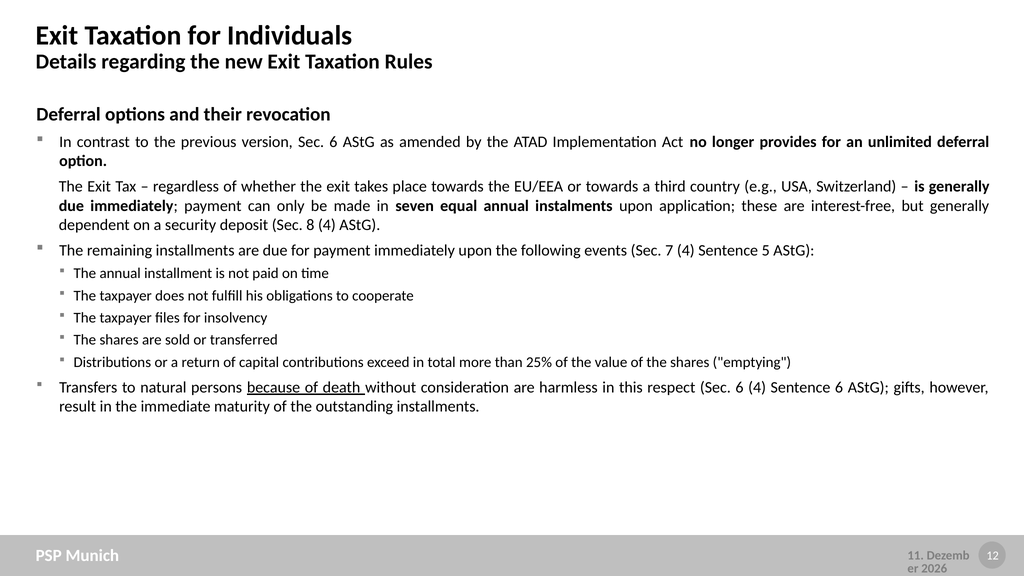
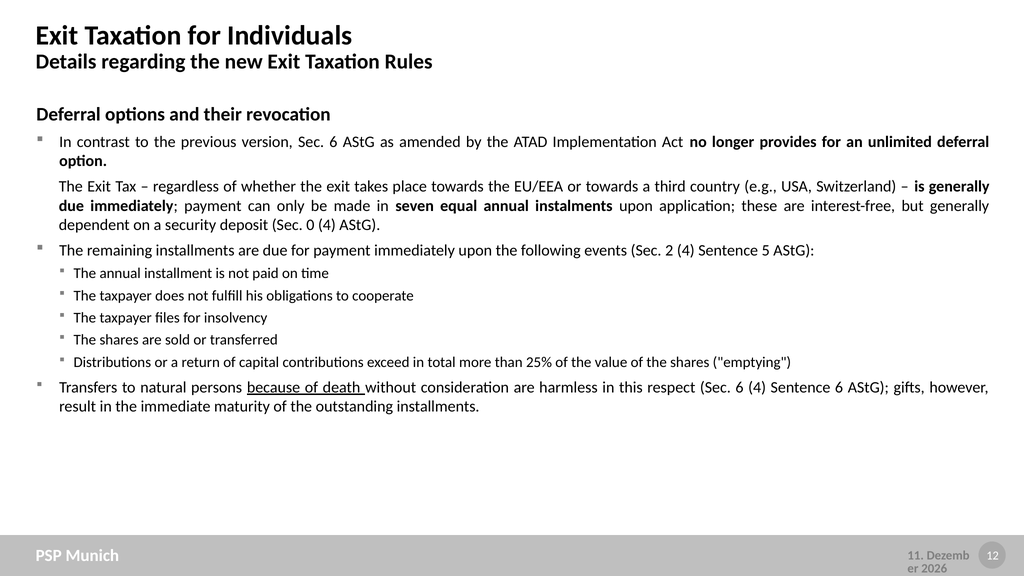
8: 8 -> 0
7: 7 -> 2
